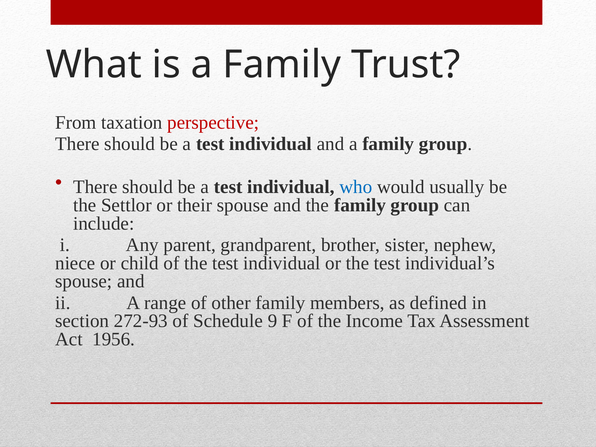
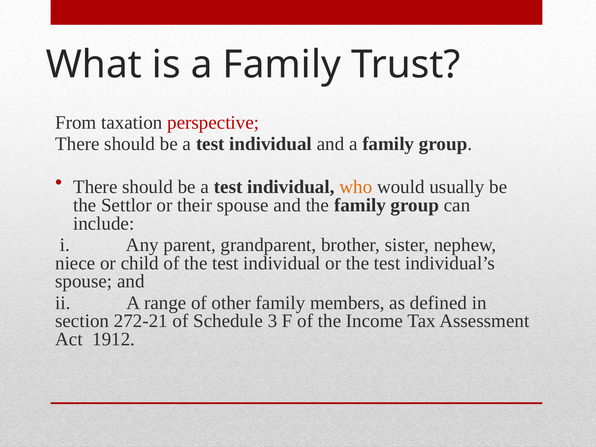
who colour: blue -> orange
272-93: 272-93 -> 272-21
9: 9 -> 3
1956: 1956 -> 1912
